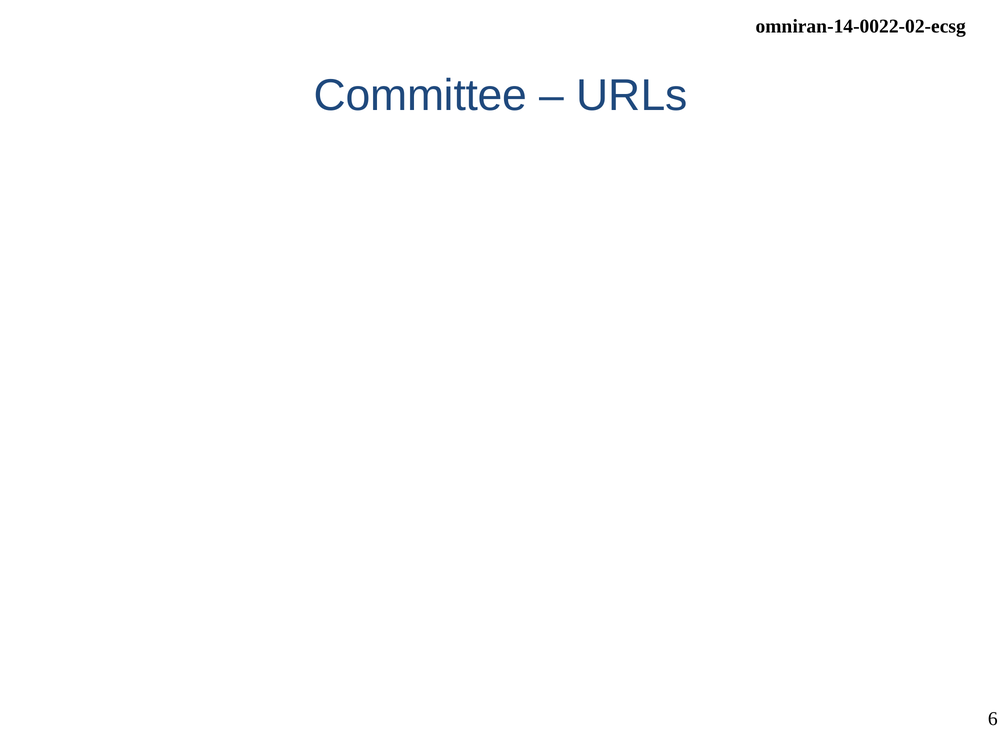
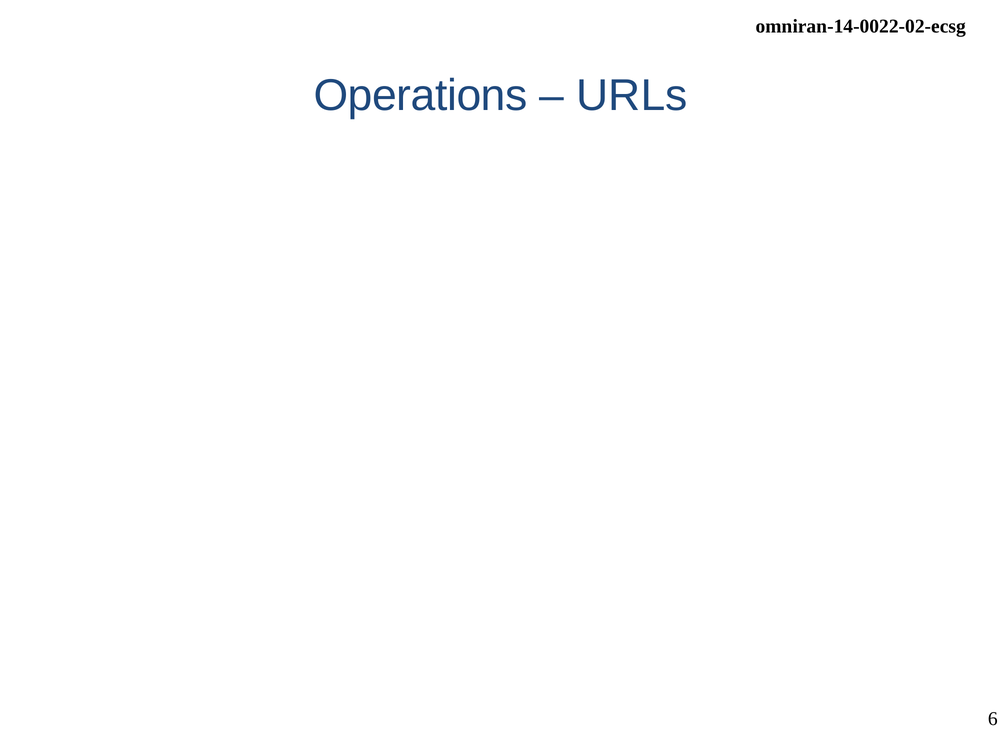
Committee: Committee -> Operations
